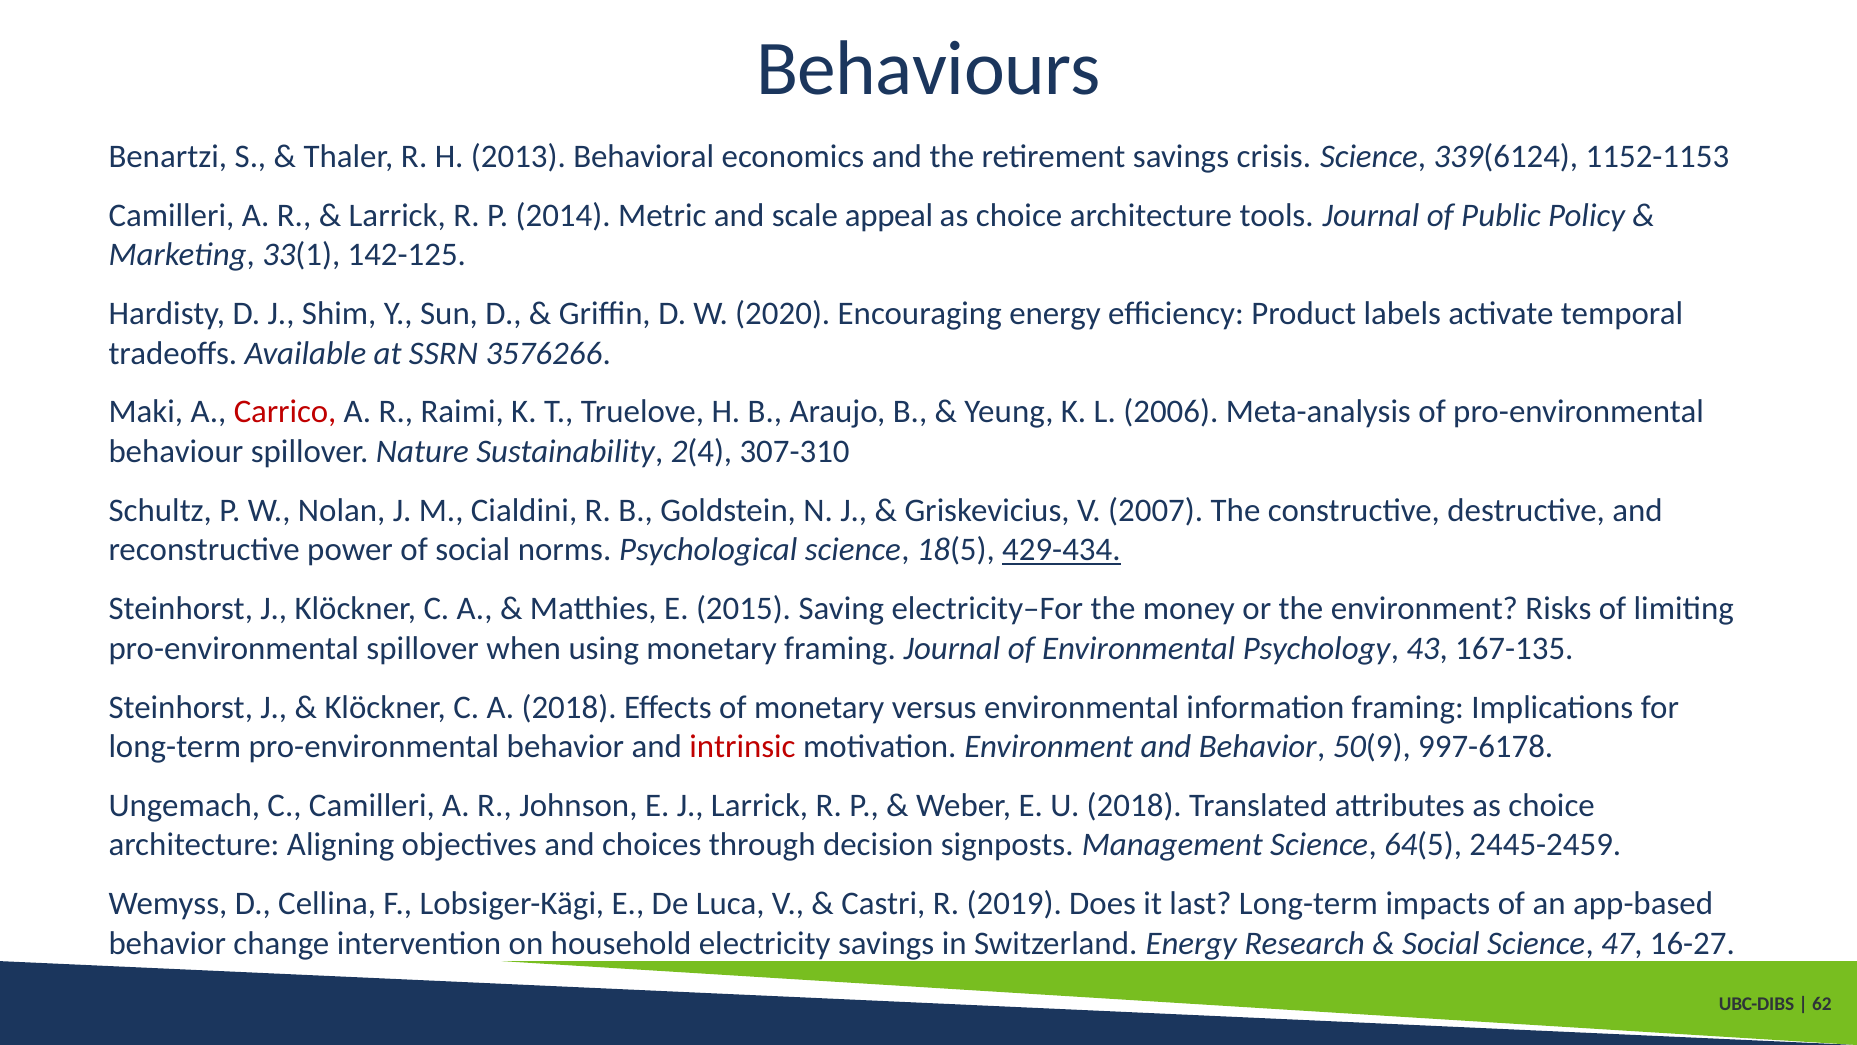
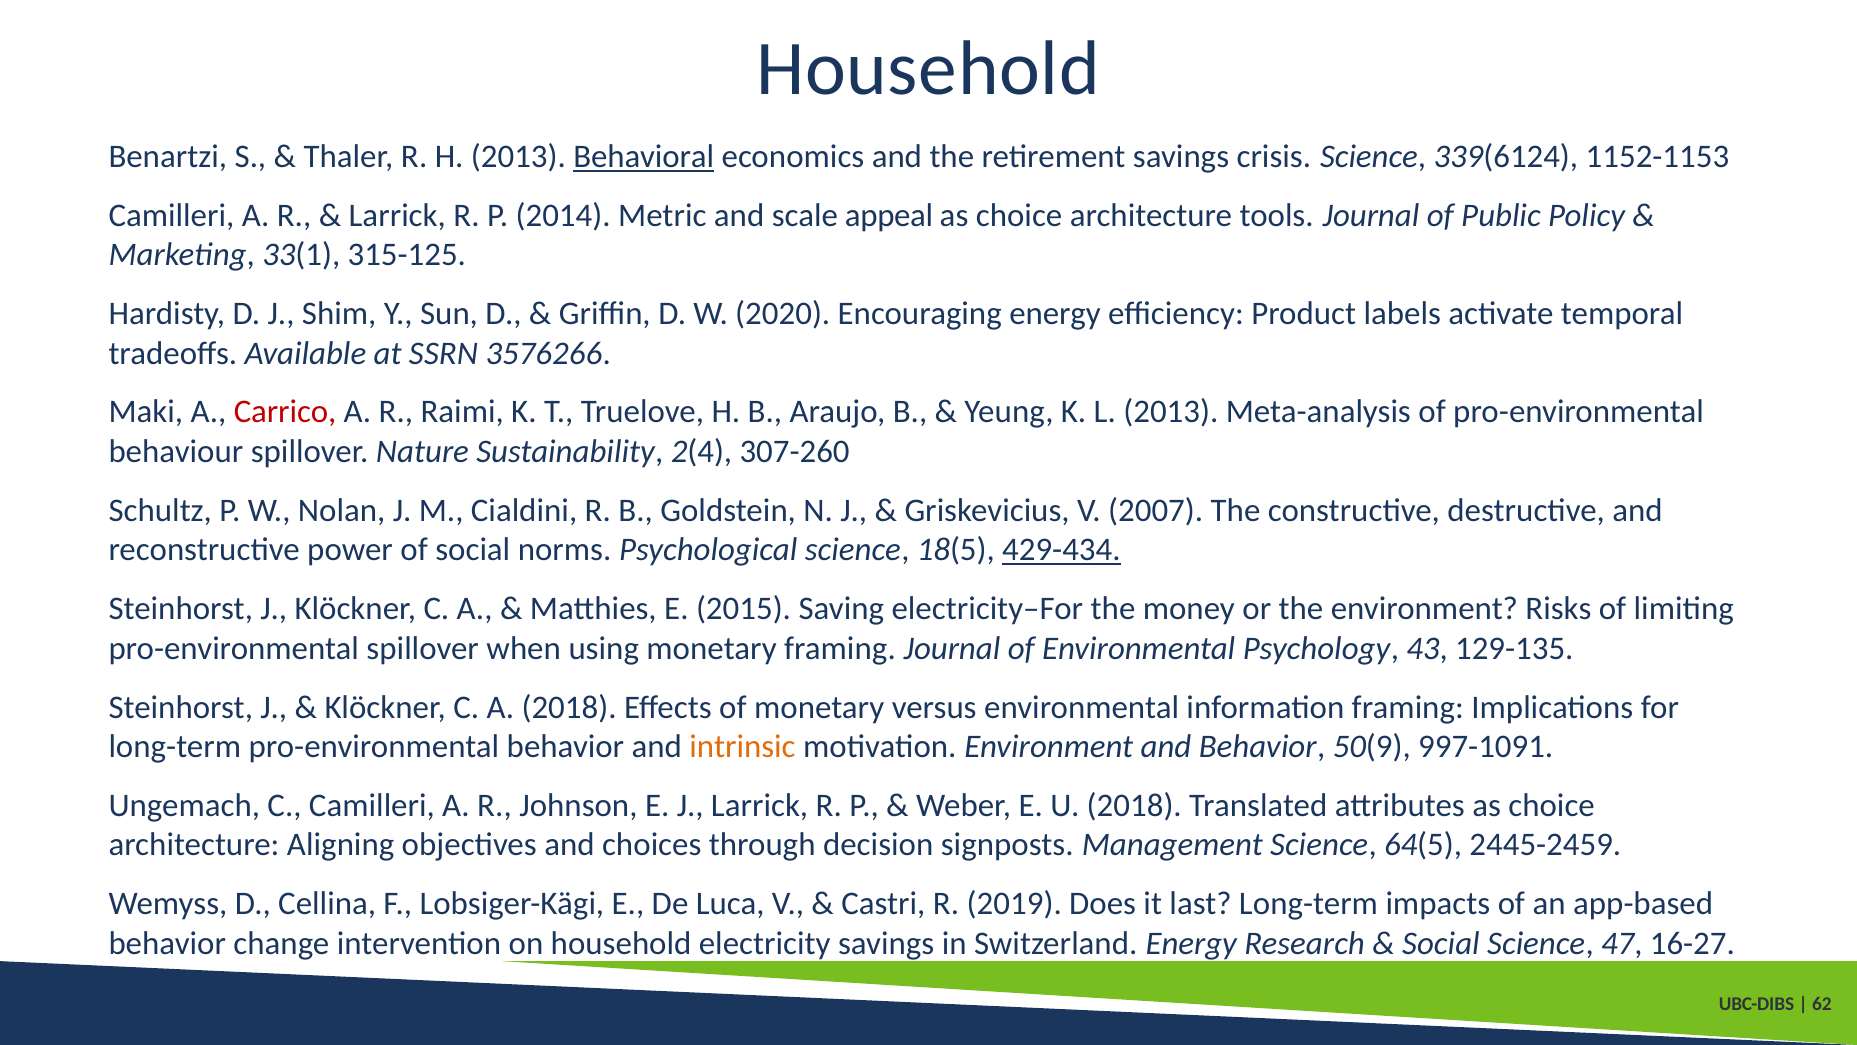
Behaviours at (929, 69): Behaviours -> Household
Behavioral underline: none -> present
142-125: 142-125 -> 315-125
L 2006: 2006 -> 2013
307-310: 307-310 -> 307-260
167-135: 167-135 -> 129-135
intrinsic colour: red -> orange
997-6178: 997-6178 -> 997-1091
